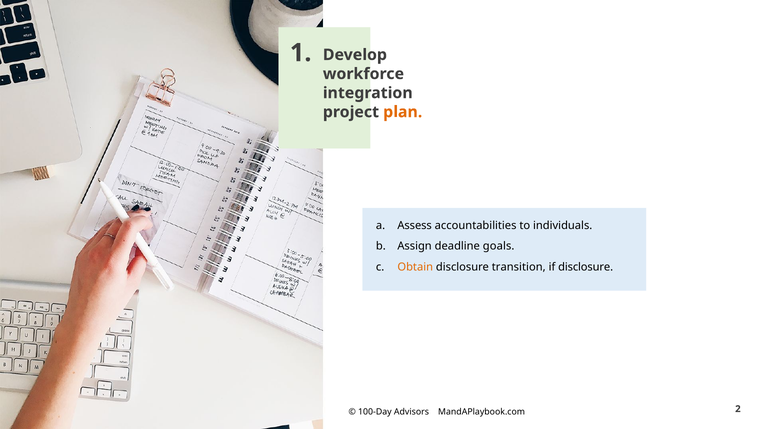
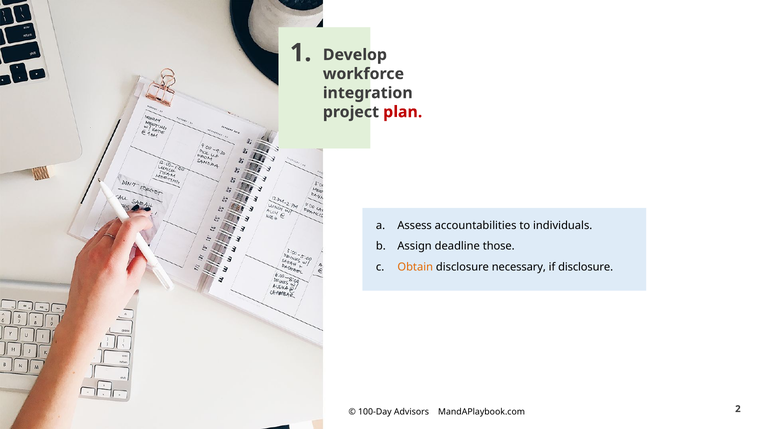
plan colour: orange -> red
goals: goals -> those
transition: transition -> necessary
